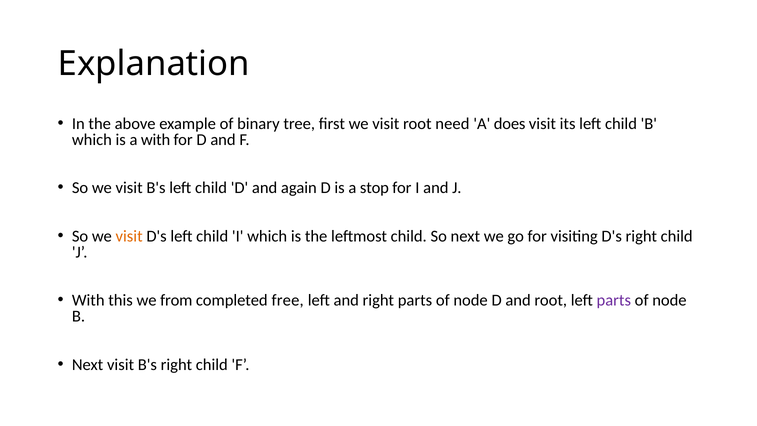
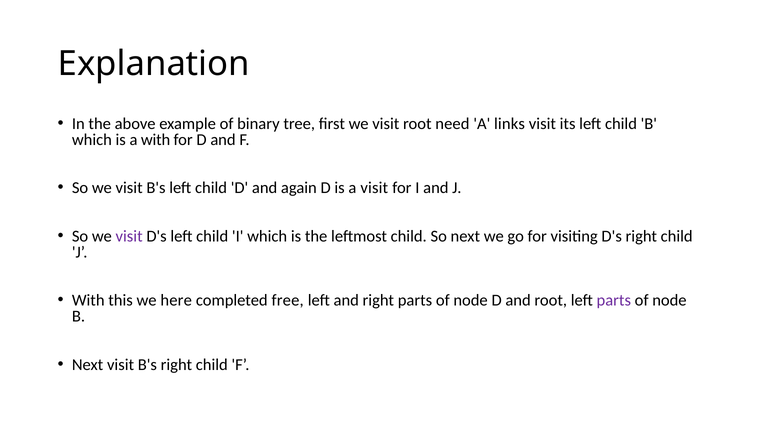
does: does -> links
a stop: stop -> visit
visit at (129, 236) colour: orange -> purple
from: from -> here
